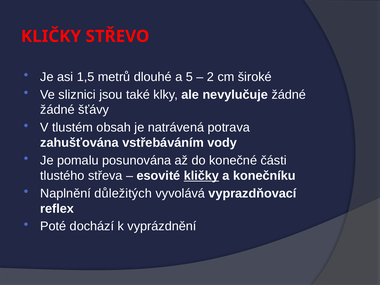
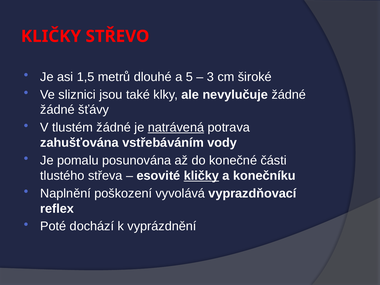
2: 2 -> 3
tlustém obsah: obsah -> žádné
natrávená underline: none -> present
důležitých: důležitých -> poškození
